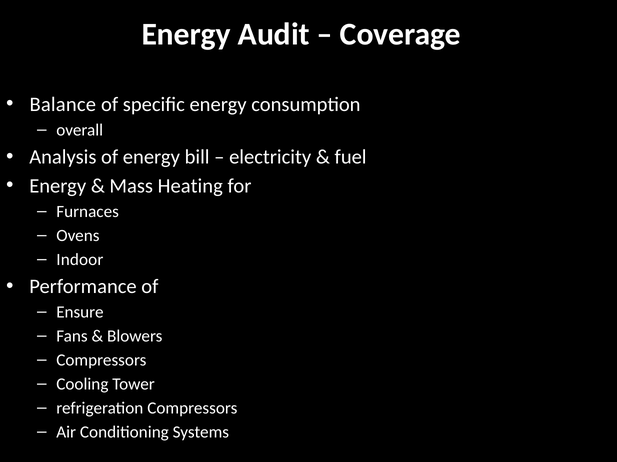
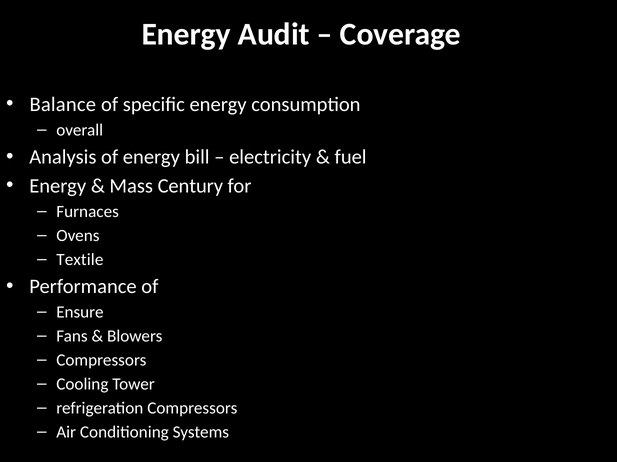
Heating: Heating -> Century
Indoor: Indoor -> Textile
